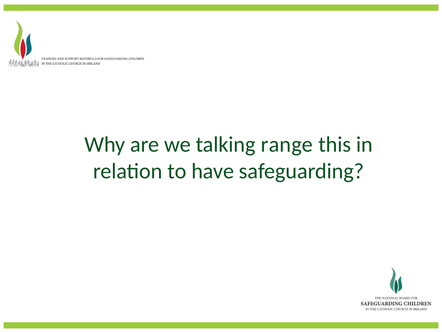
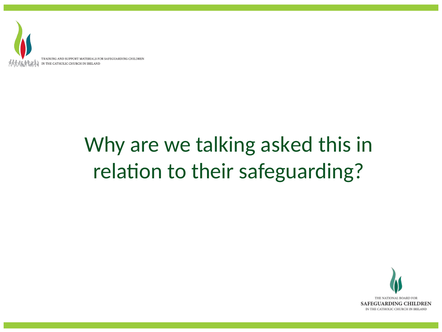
range: range -> asked
have: have -> their
